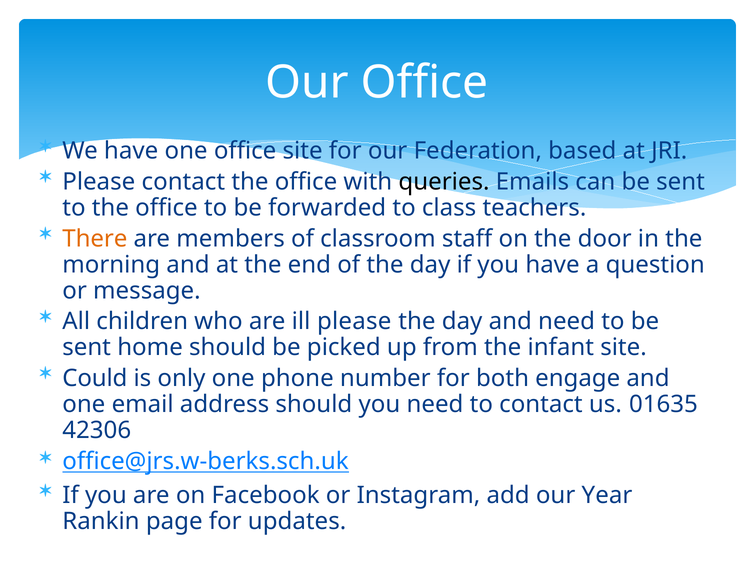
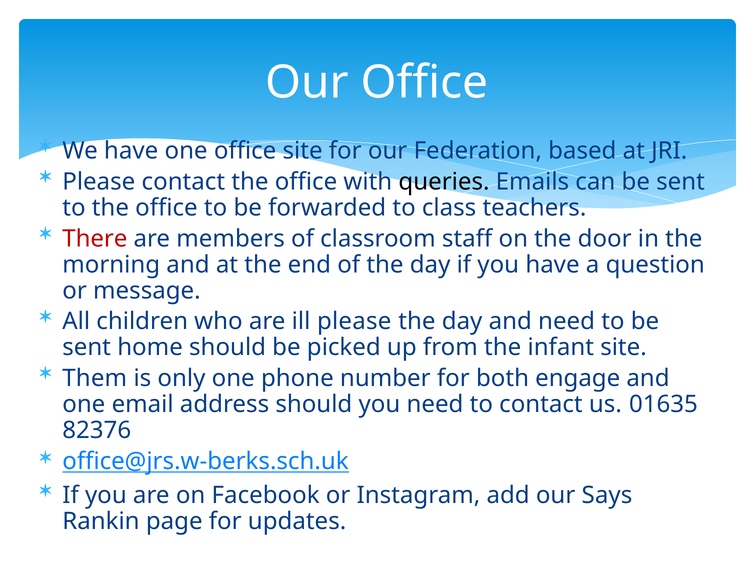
There colour: orange -> red
Could: Could -> Them
42306: 42306 -> 82376
Year: Year -> Says
